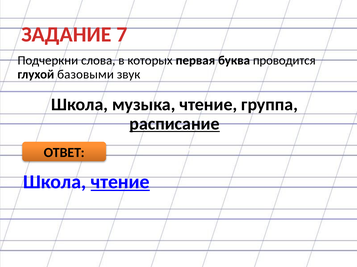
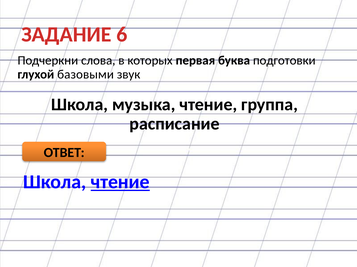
7: 7 -> 6
проводится: проводится -> подготовки
расписание underline: present -> none
